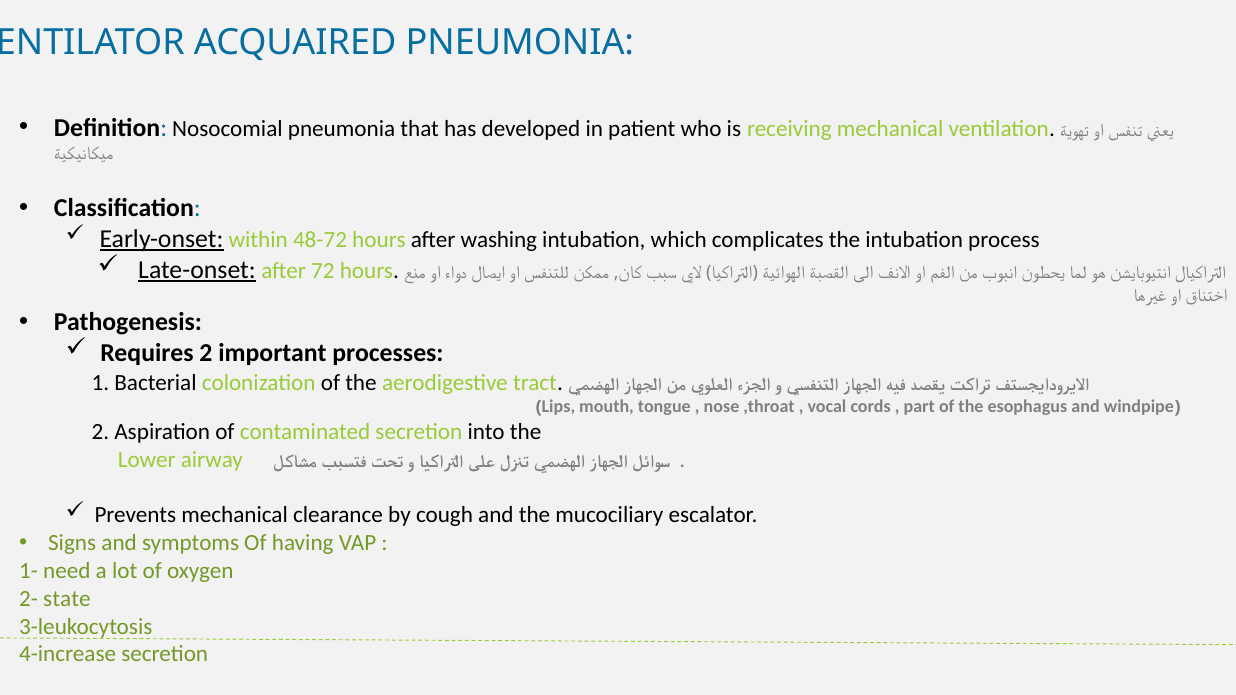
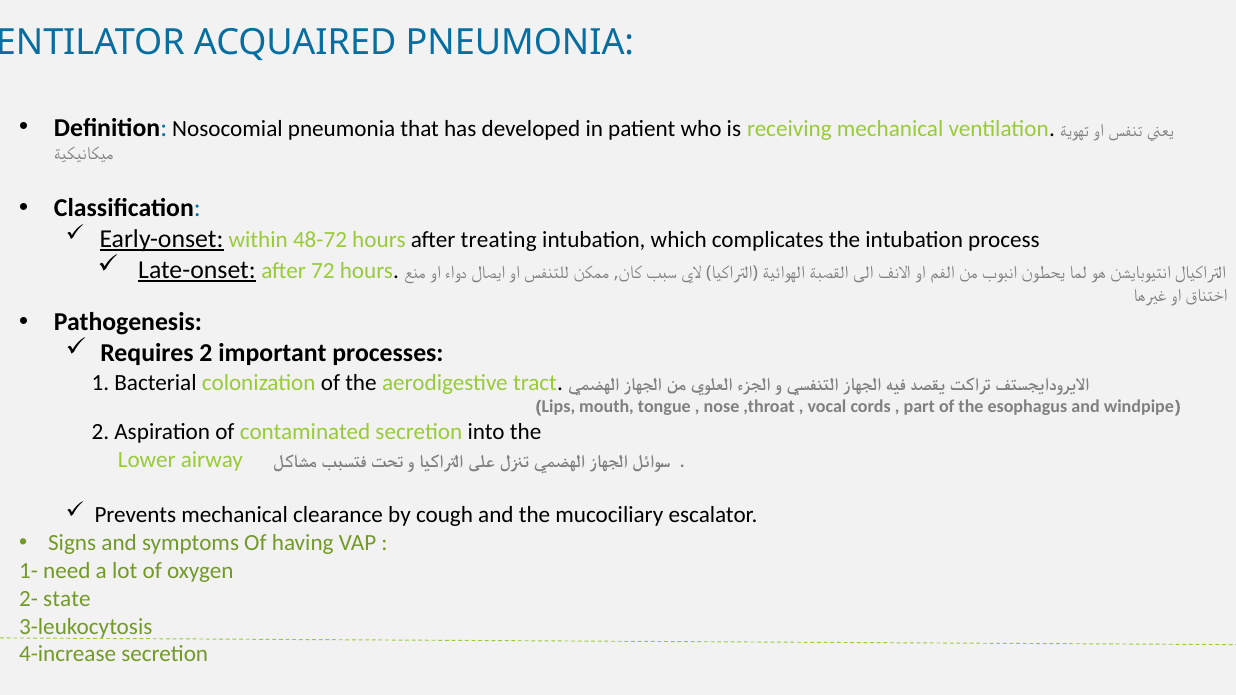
washing: washing -> treating
